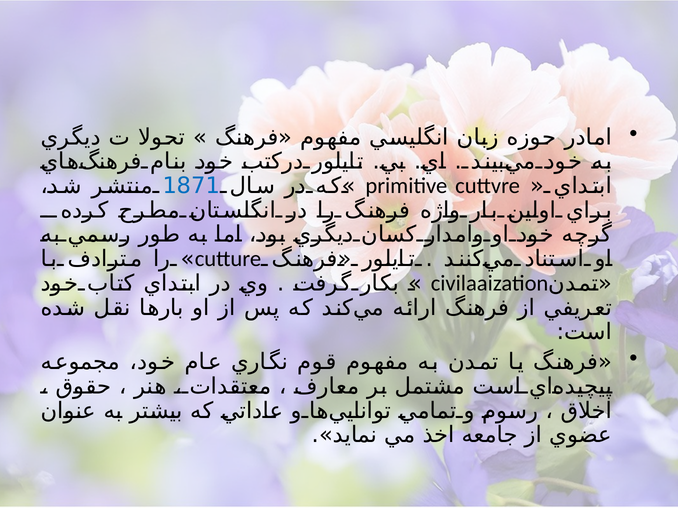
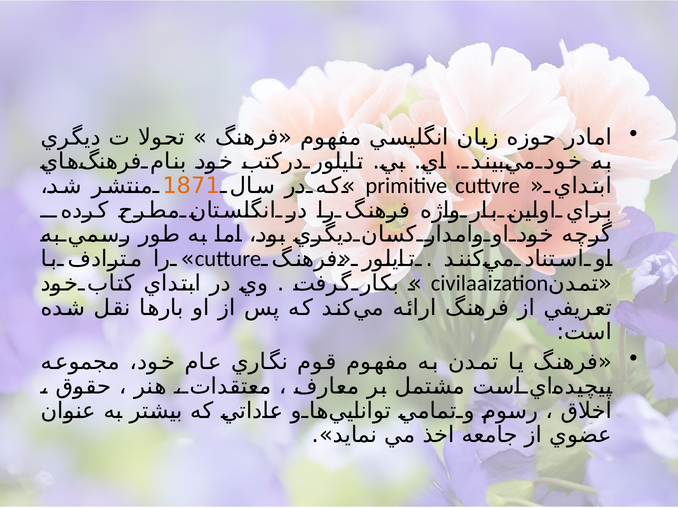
1871 colour: blue -> orange
